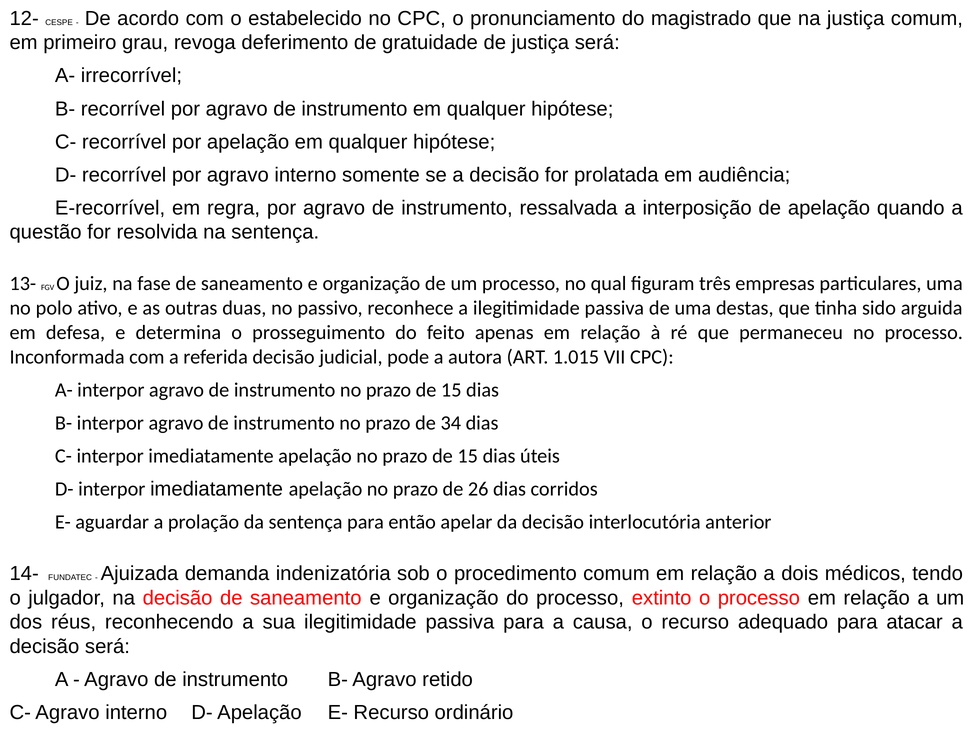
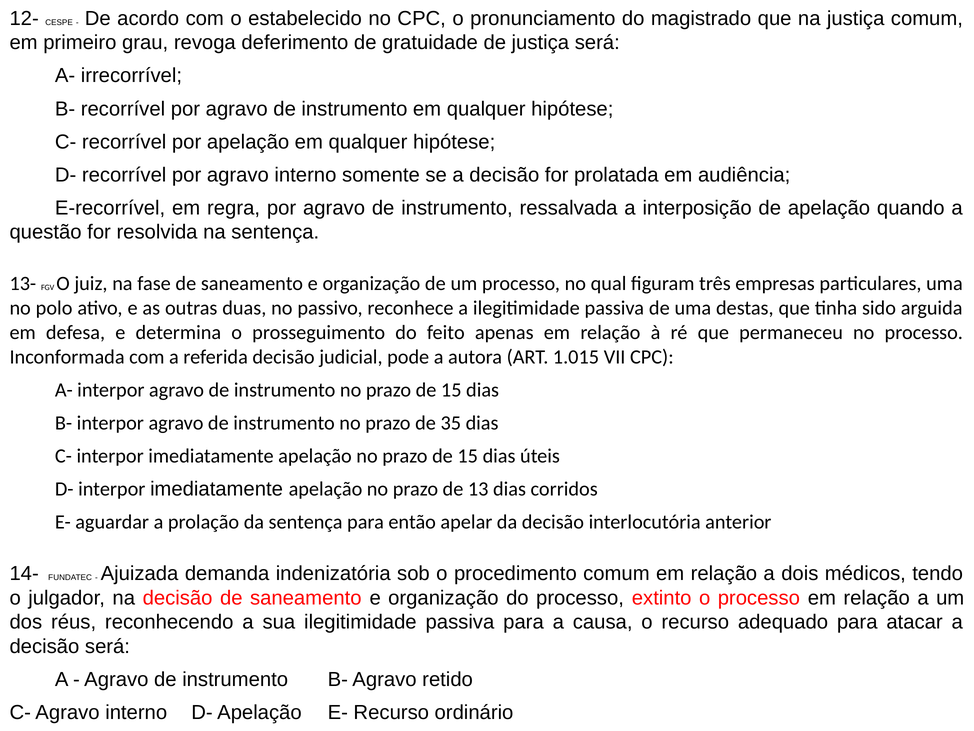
34: 34 -> 35
26: 26 -> 13
